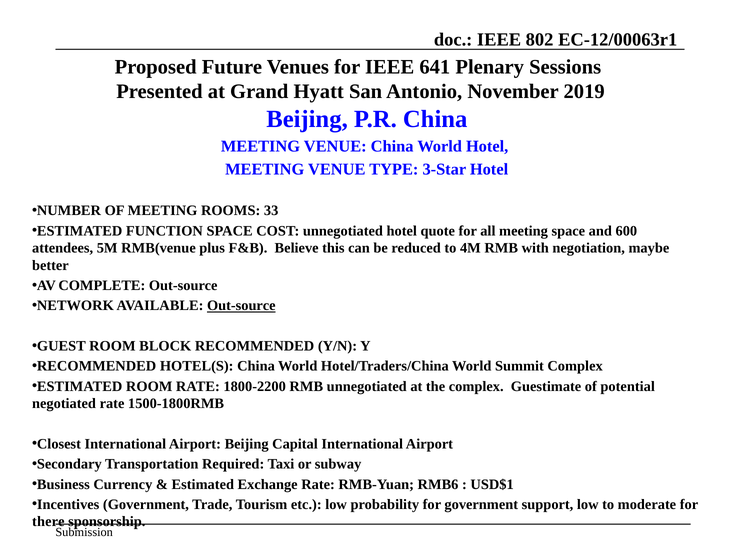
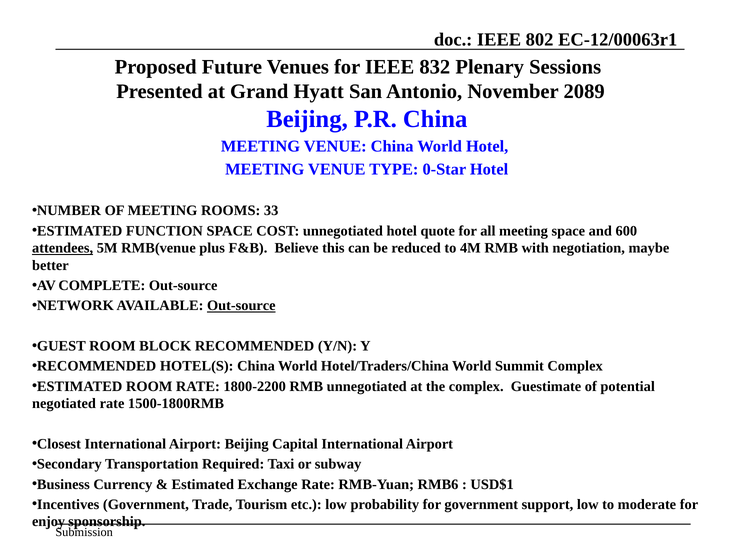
641: 641 -> 832
2019: 2019 -> 2089
3-Star: 3-Star -> 0-Star
attendees underline: none -> present
there: there -> enjoy
